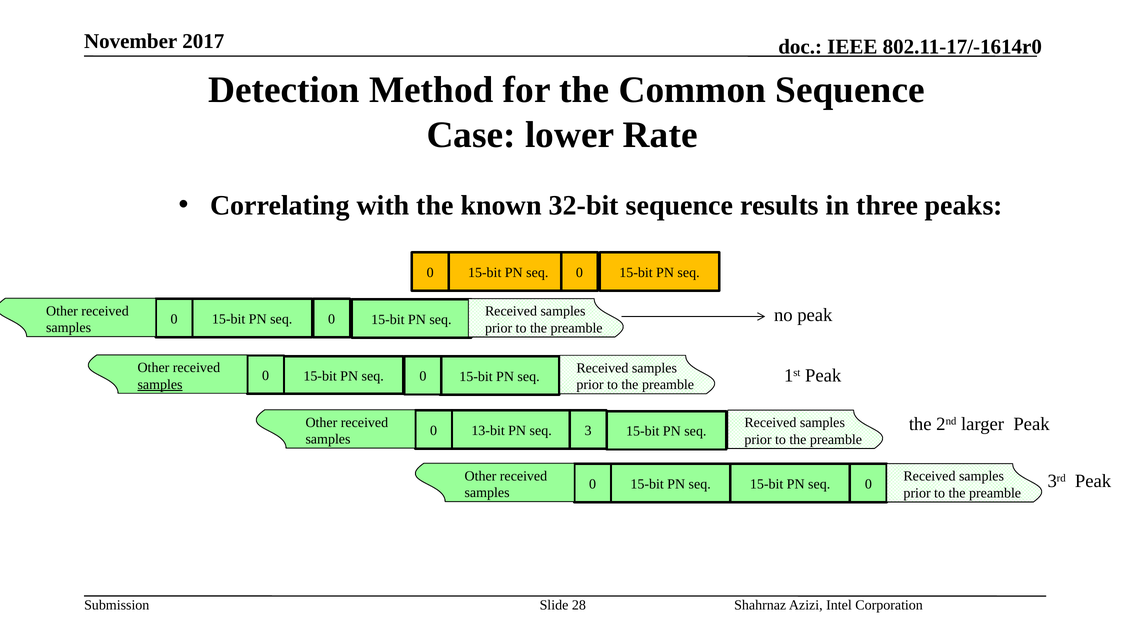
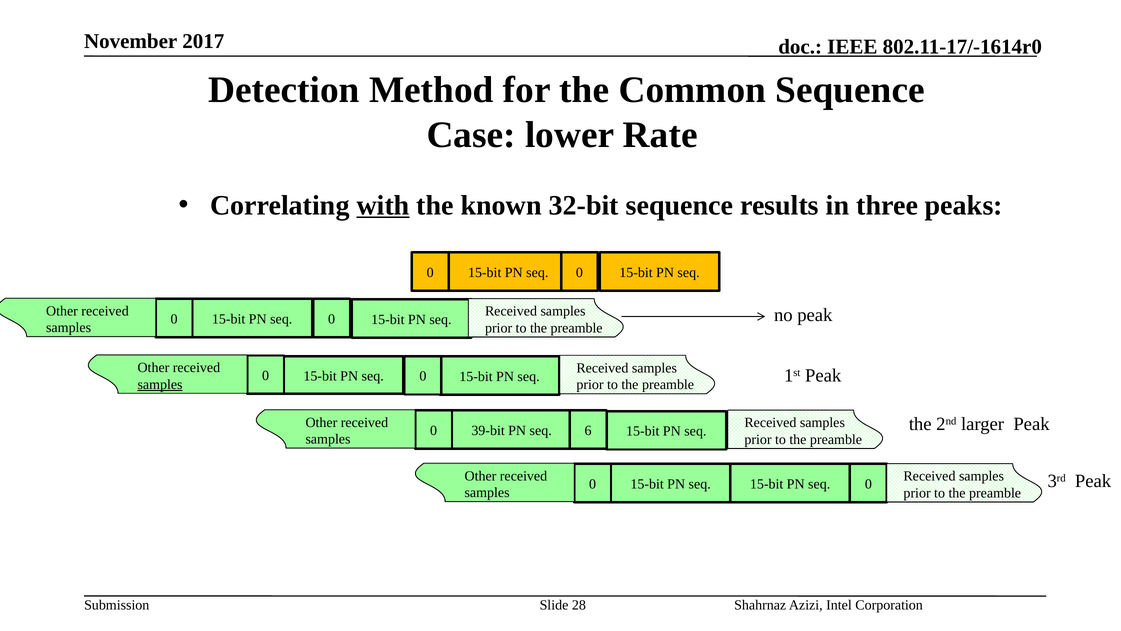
with underline: none -> present
13-bit: 13-bit -> 39-bit
3: 3 -> 6
